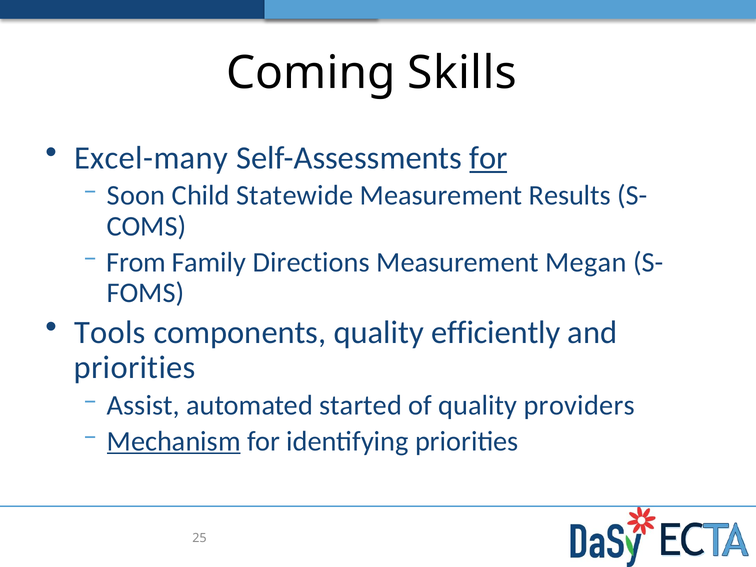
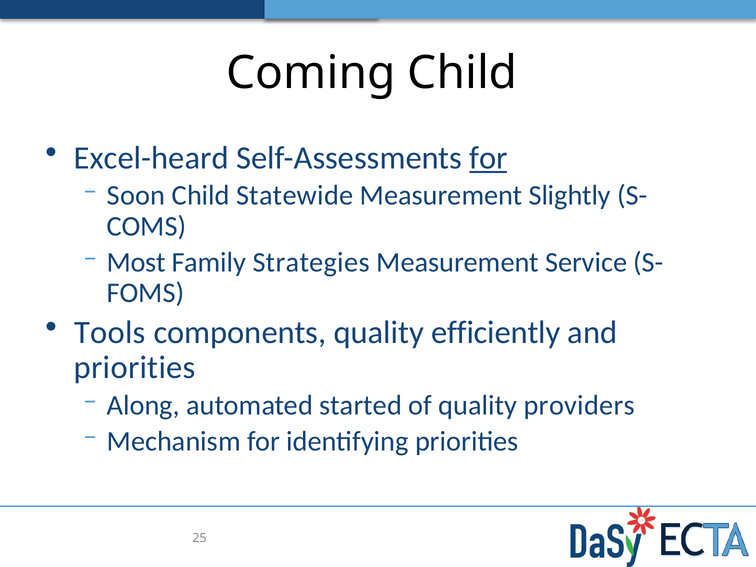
Coming Skills: Skills -> Child
Excel-many: Excel-many -> Excel-heard
Results: Results -> Slightly
From: From -> Most
Directions: Directions -> Strategies
Megan: Megan -> Service
Assist: Assist -> Along
Mechanism underline: present -> none
